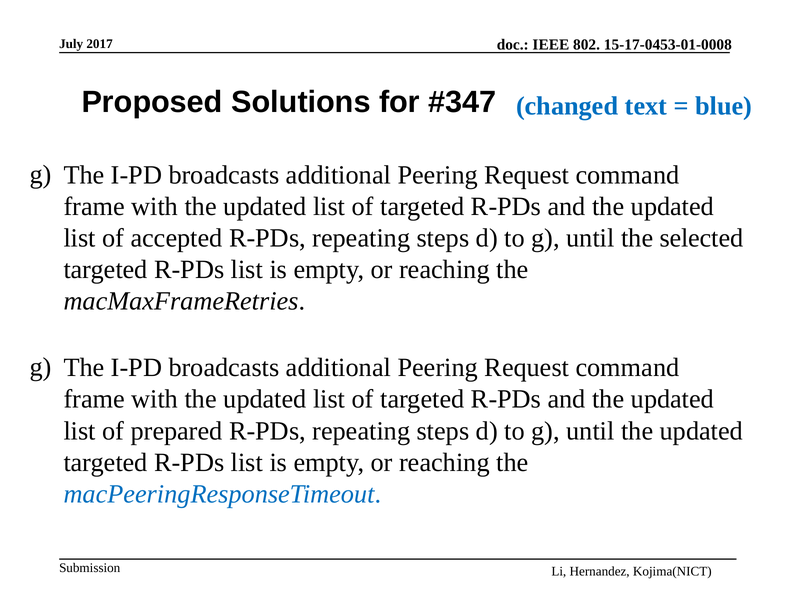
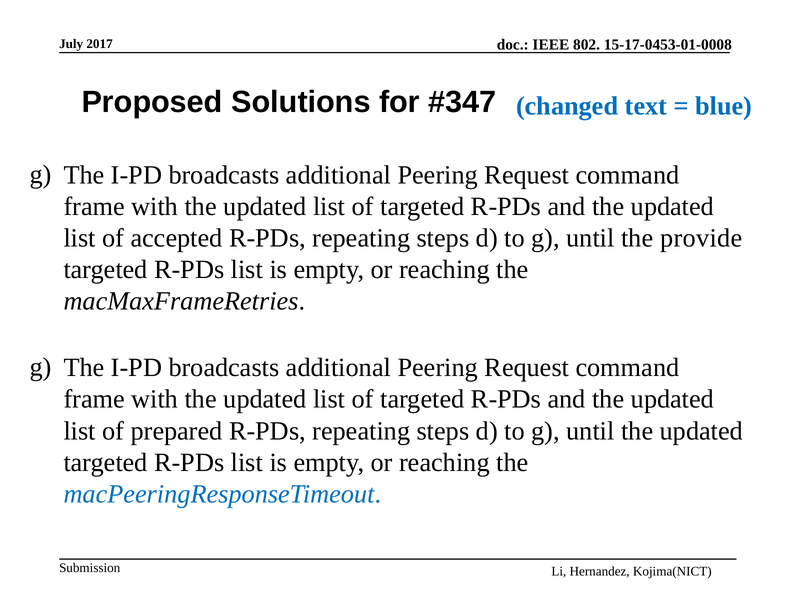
selected: selected -> provide
